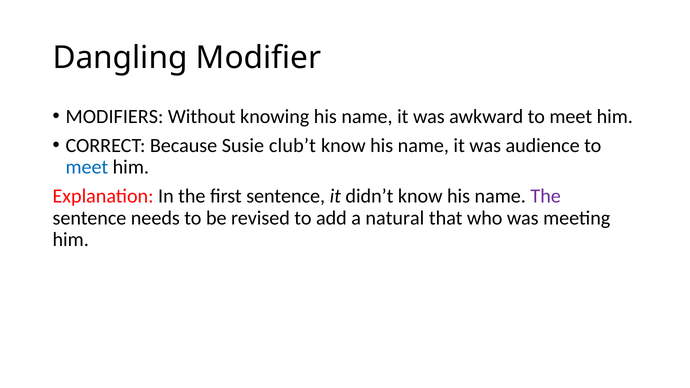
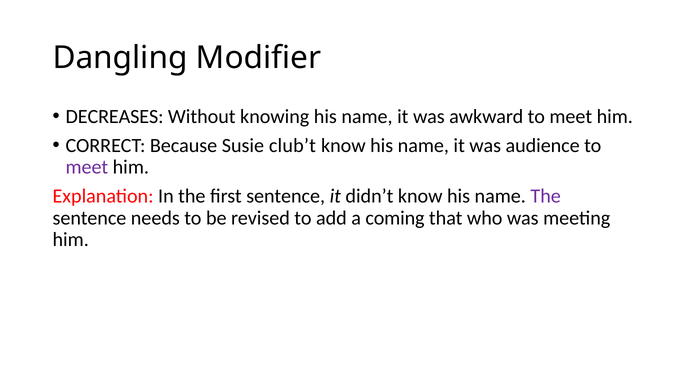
MODIFIERS: MODIFIERS -> DECREASES
meet at (87, 167) colour: blue -> purple
natural: natural -> coming
